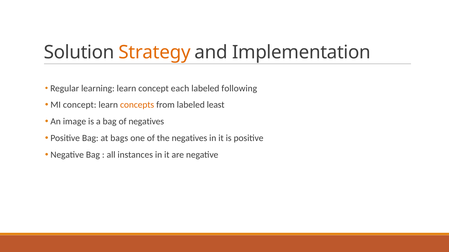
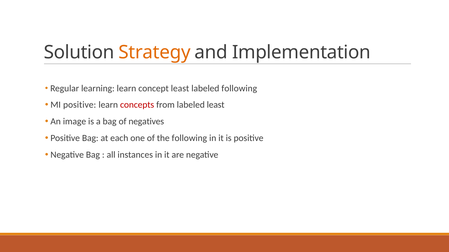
concept each: each -> least
MI concept: concept -> positive
concepts colour: orange -> red
bags: bags -> each
the negatives: negatives -> following
